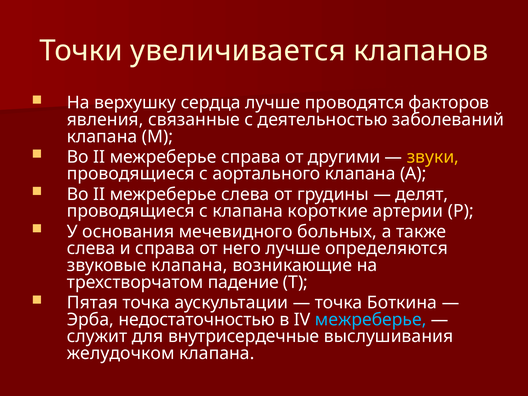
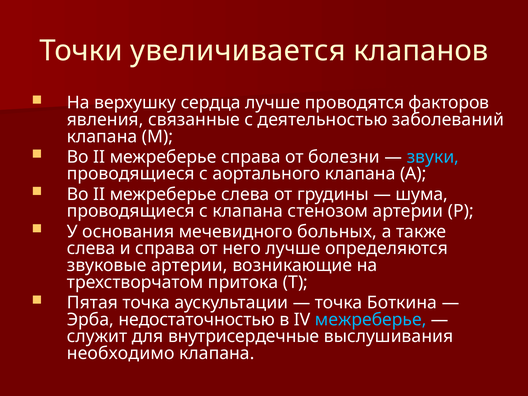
другими: другими -> болезни
звуки colour: yellow -> light blue
делят: делят -> шума
короткие: короткие -> стенозом
звуковые клапана: клапана -> артерии
падение: падение -> притока
желудочком: желудочком -> необходимо
